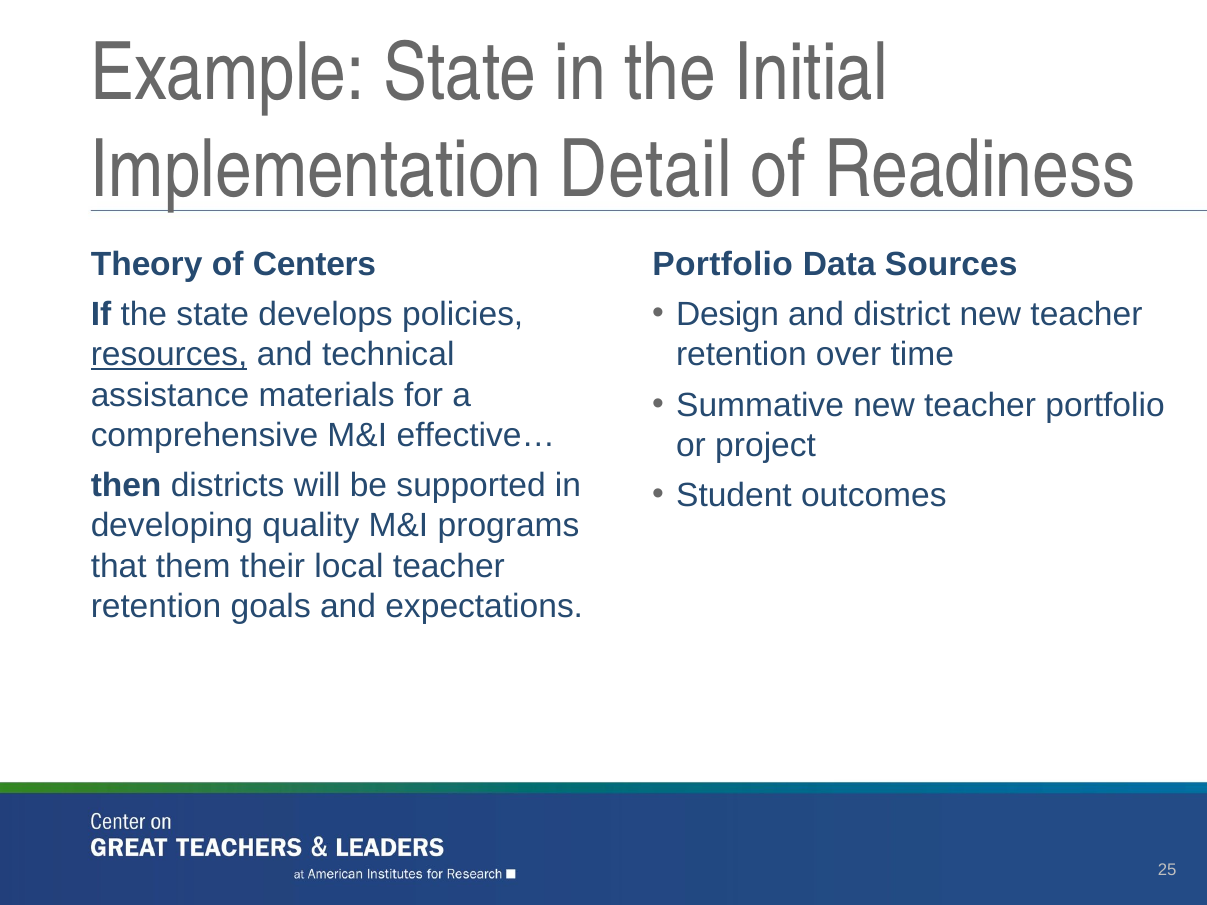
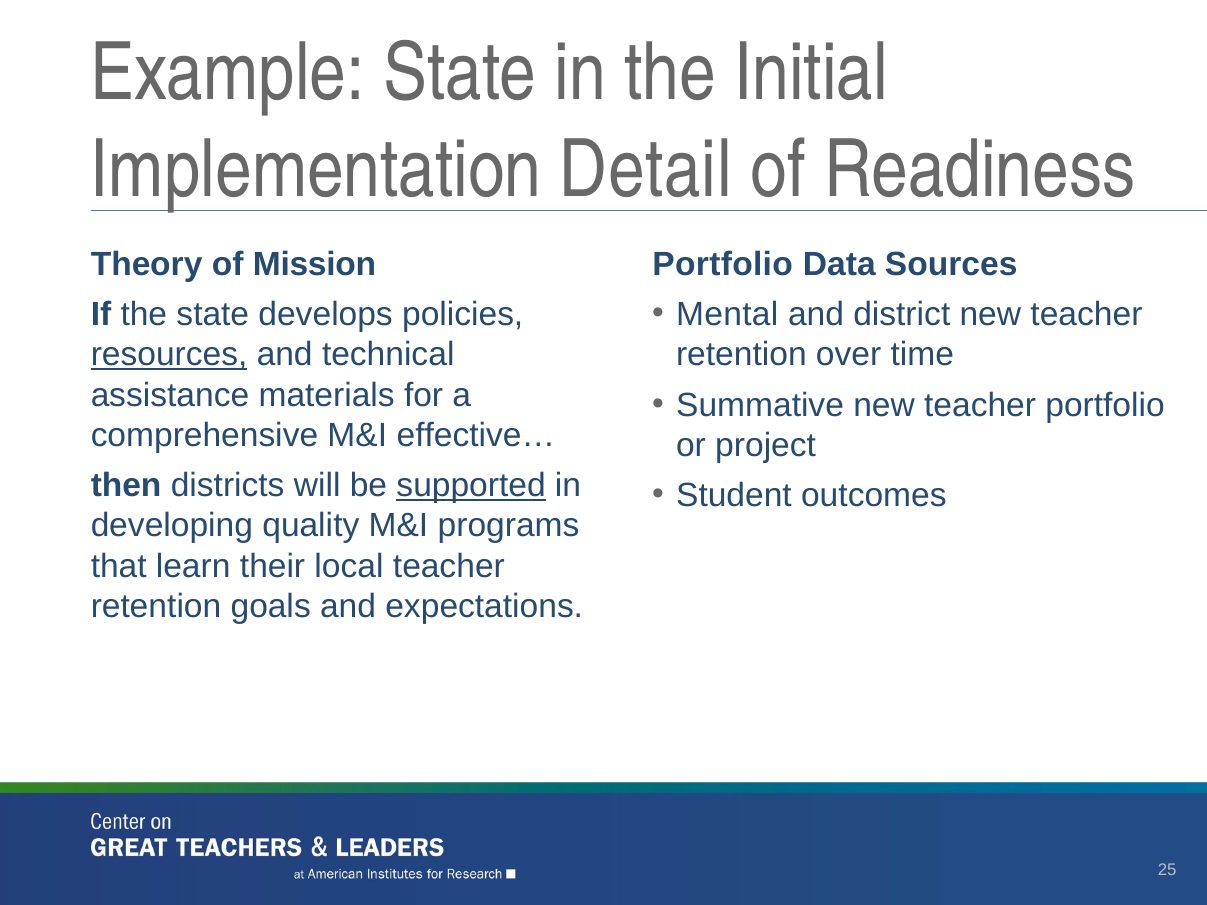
Centers: Centers -> Mission
Design: Design -> Mental
supported underline: none -> present
them: them -> learn
